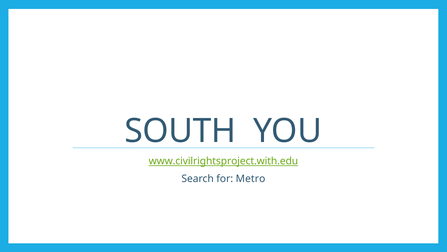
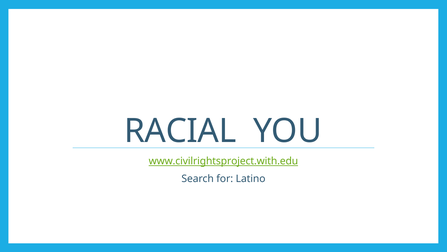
SOUTH: SOUTH -> RACIAL
Metro: Metro -> Latino
